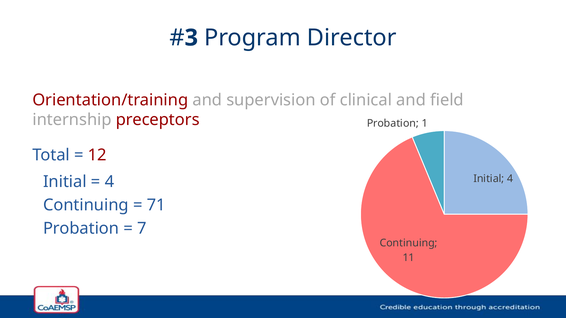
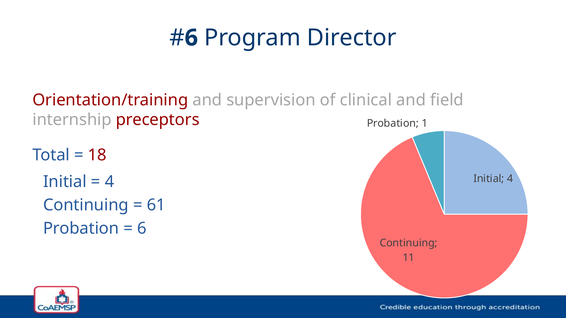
3 at (191, 38): 3 -> 6
12: 12 -> 18
71: 71 -> 61
7 at (142, 229): 7 -> 6
